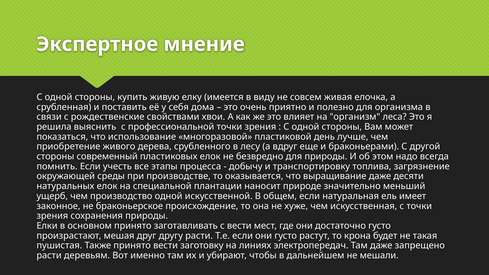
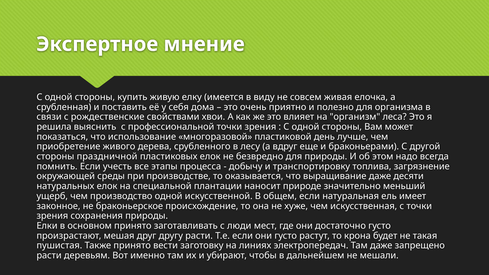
современный: современный -> праздничной
с вести: вести -> люди
